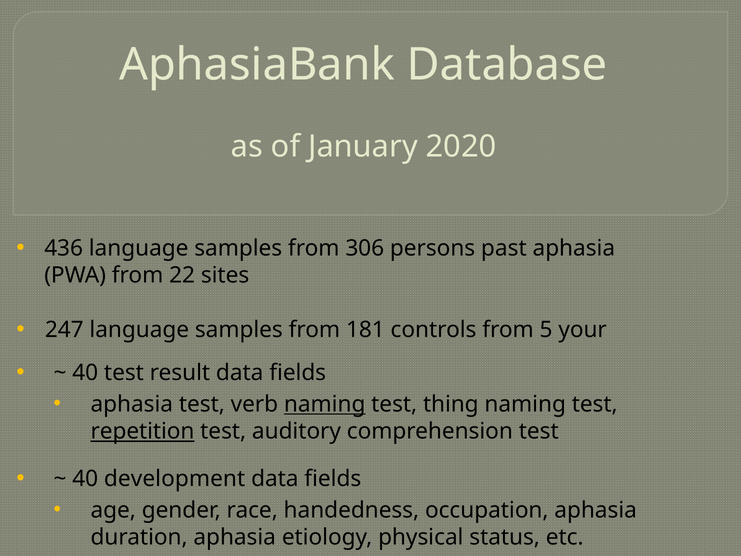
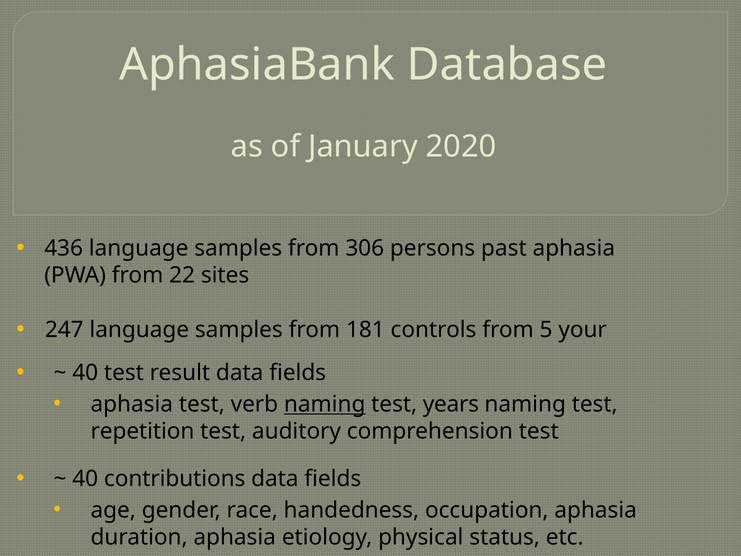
thing: thing -> years
repetition underline: present -> none
development: development -> contributions
